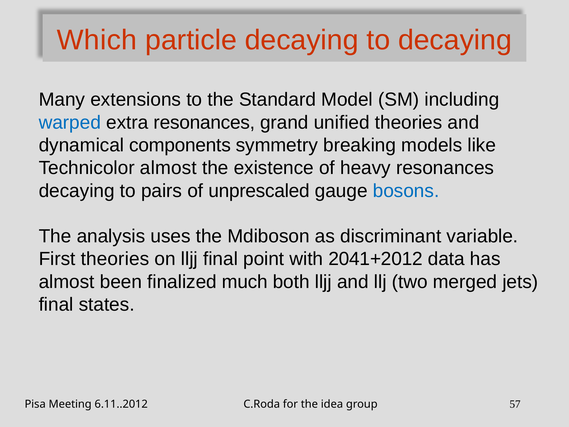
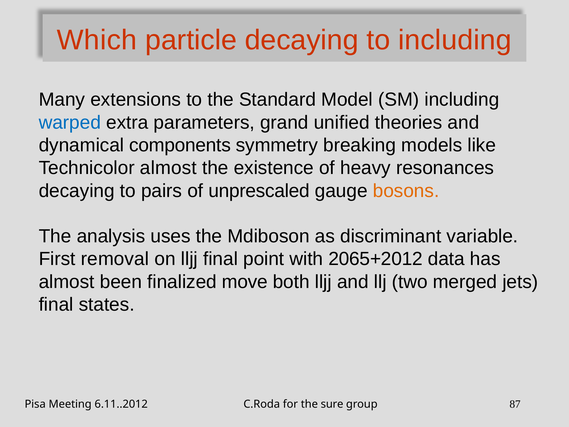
to decaying: decaying -> including
extra resonances: resonances -> parameters
bosons colour: blue -> orange
First theories: theories -> removal
2041+2012: 2041+2012 -> 2065+2012
much: much -> move
idea: idea -> sure
57: 57 -> 87
